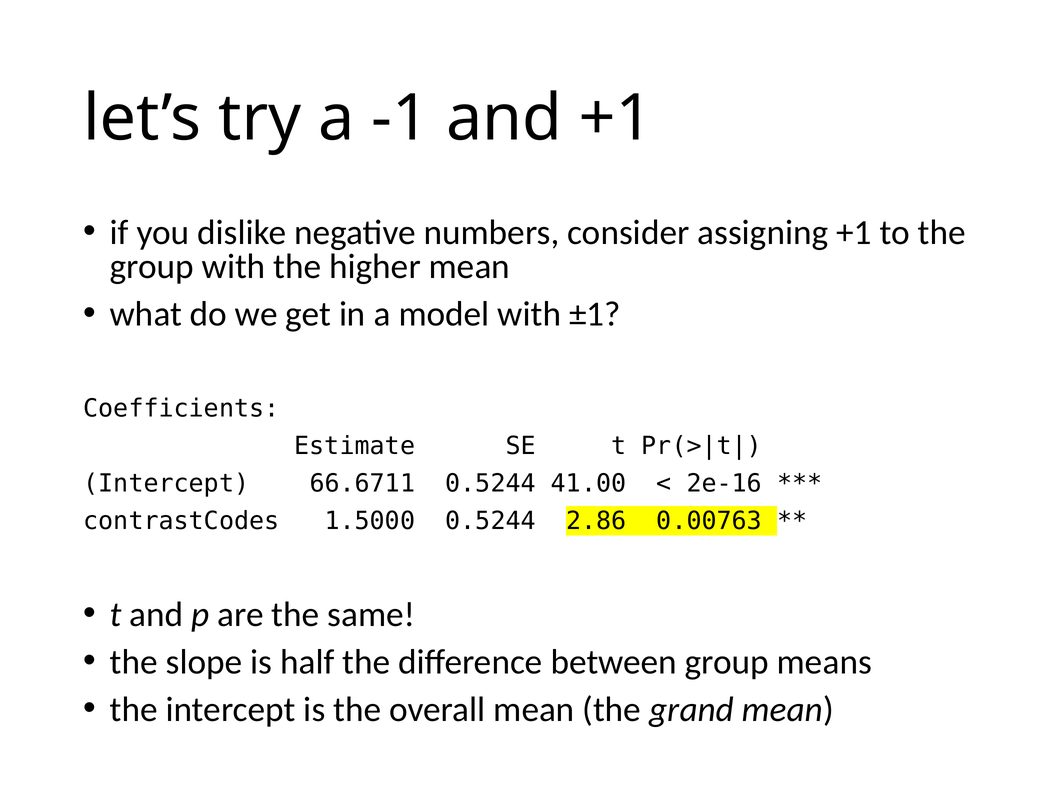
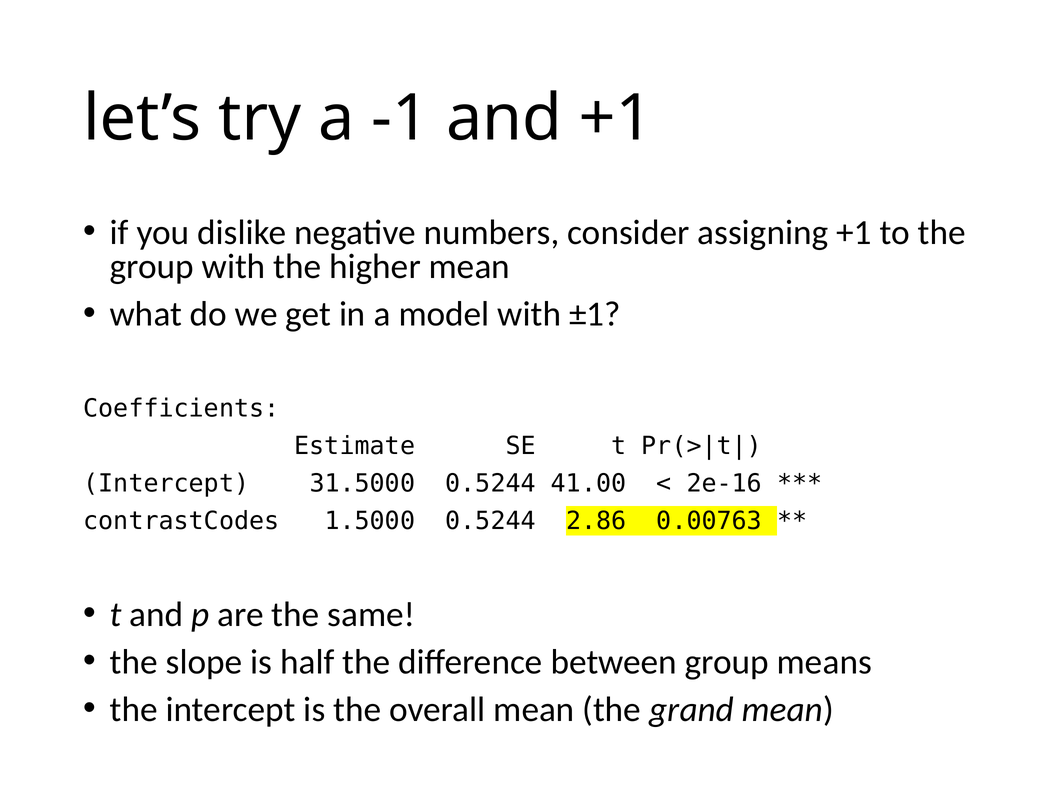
66.6711: 66.6711 -> 31.5000
